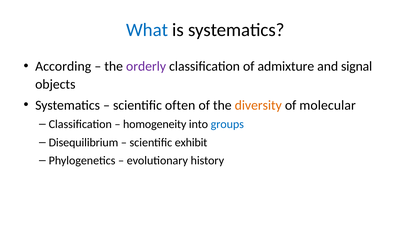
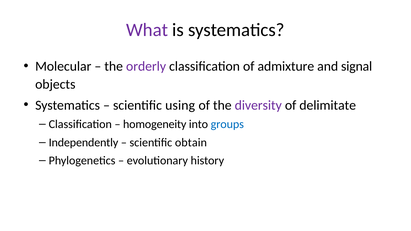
What colour: blue -> purple
According: According -> Molecular
often: often -> using
diversity colour: orange -> purple
molecular: molecular -> delimitate
Disequilibrium: Disequilibrium -> Independently
exhibit: exhibit -> obtain
